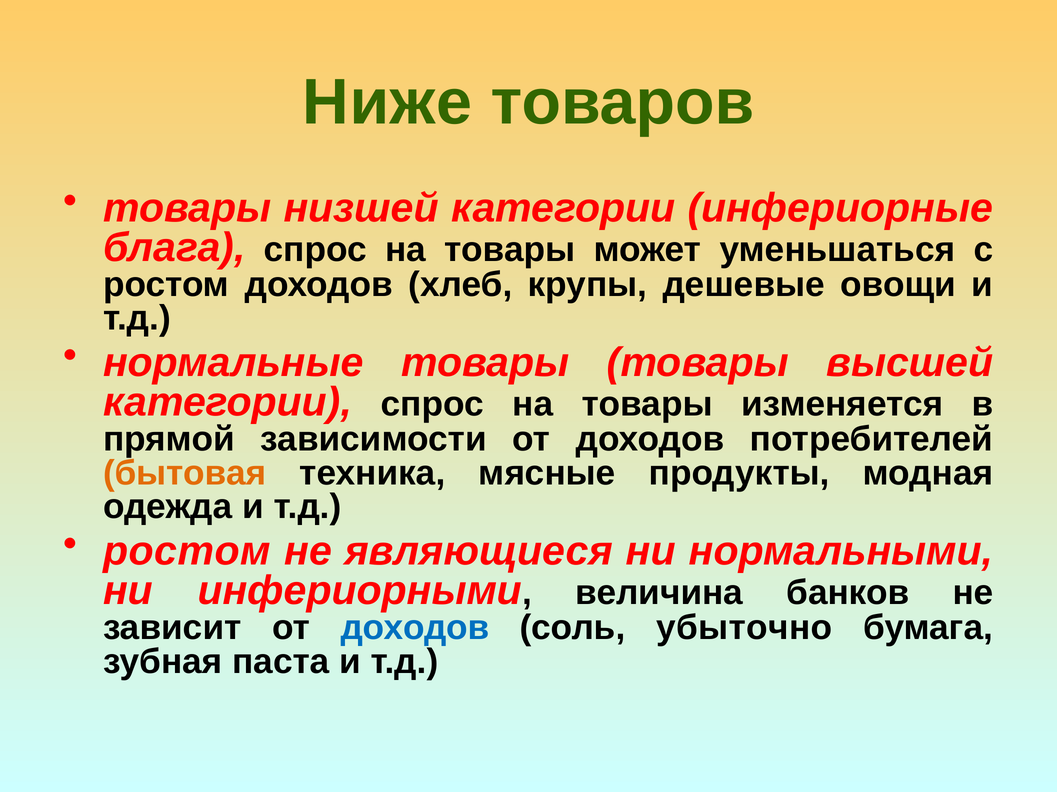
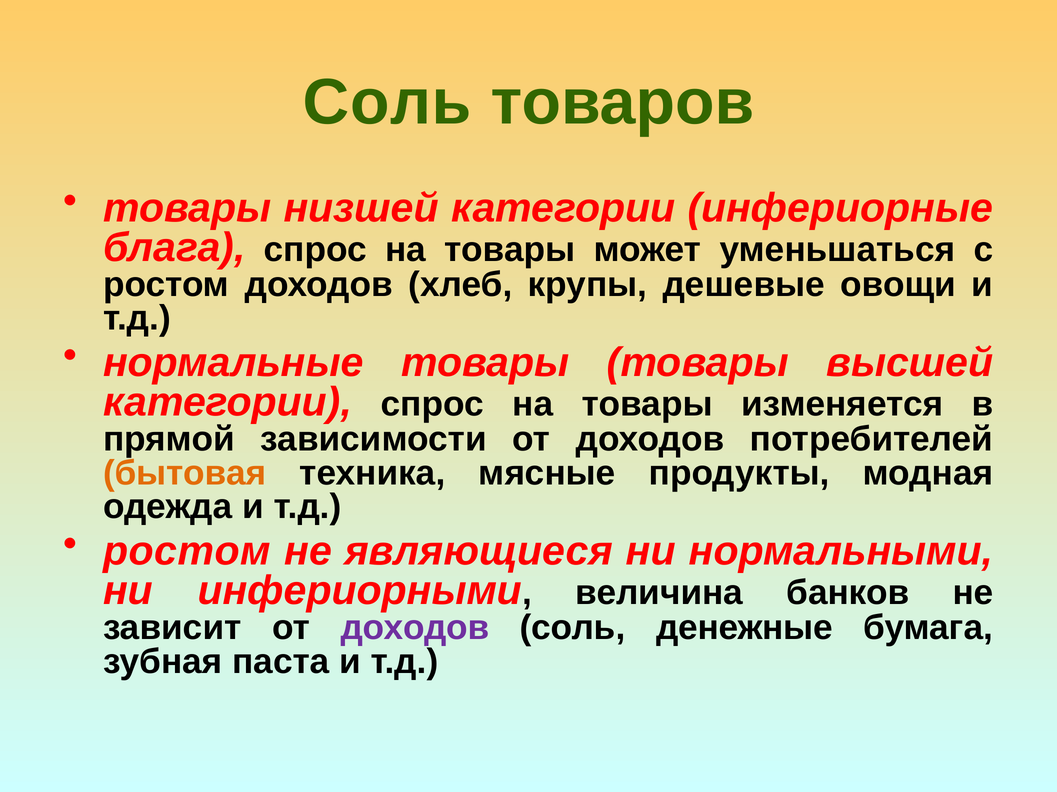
Ниже at (387, 102): Ниже -> Соль
доходов at (415, 628) colour: blue -> purple
убыточно: убыточно -> денежные
